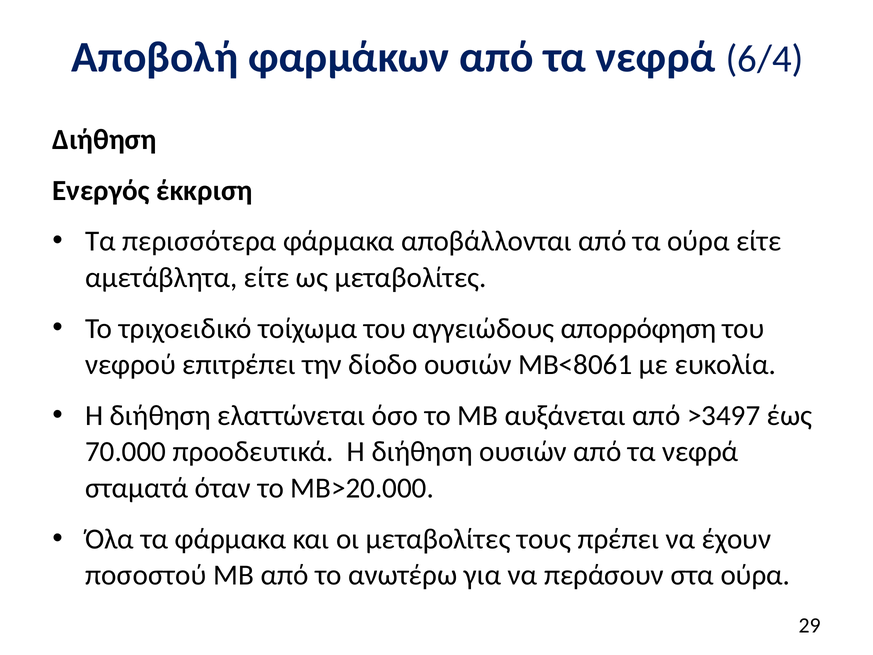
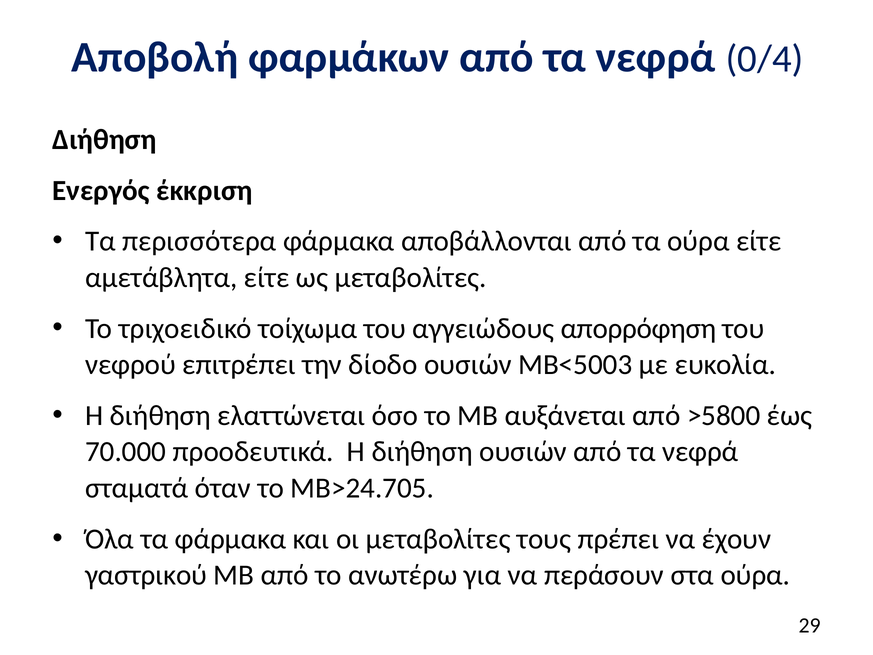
6/4: 6/4 -> 0/4
ΜΒ<8061: ΜΒ<8061 -> ΜΒ<5003
>3497: >3497 -> >5800
ΜΒ>20.000: ΜΒ>20.000 -> ΜΒ>24.705
ποσοστού: ποσοστού -> γαστρικού
